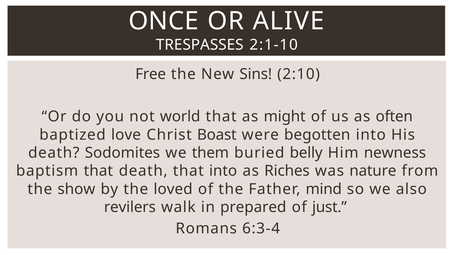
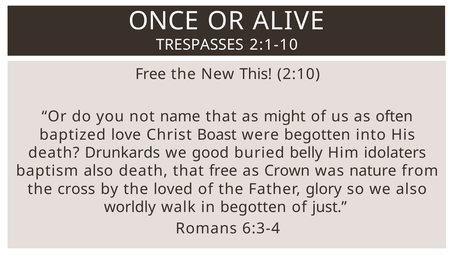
Sins: Sins -> This
world: world -> name
Sodomites: Sodomites -> Drunkards
them: them -> good
newness: newness -> idolaters
baptism that: that -> also
that into: into -> free
Riches: Riches -> Crown
show: show -> cross
mind: mind -> glory
revilers: revilers -> worldly
in prepared: prepared -> begotten
